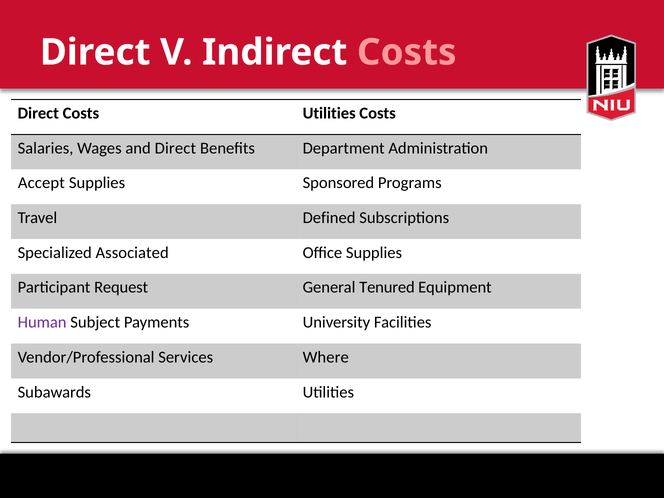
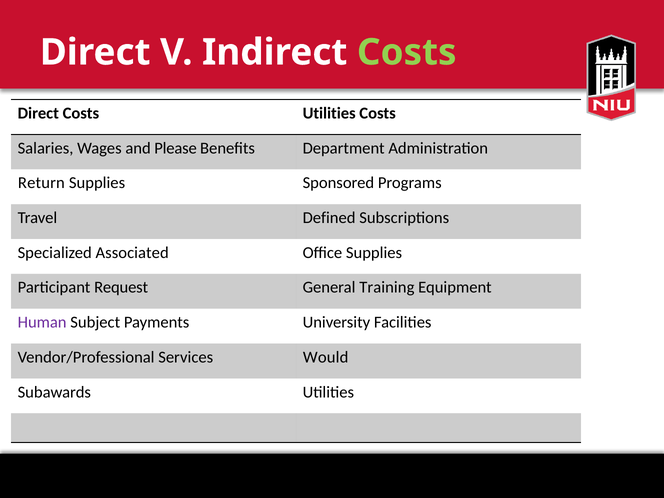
Costs at (407, 52) colour: pink -> light green
and Direct: Direct -> Please
Accept: Accept -> Return
Tenured: Tenured -> Training
Where: Where -> Would
